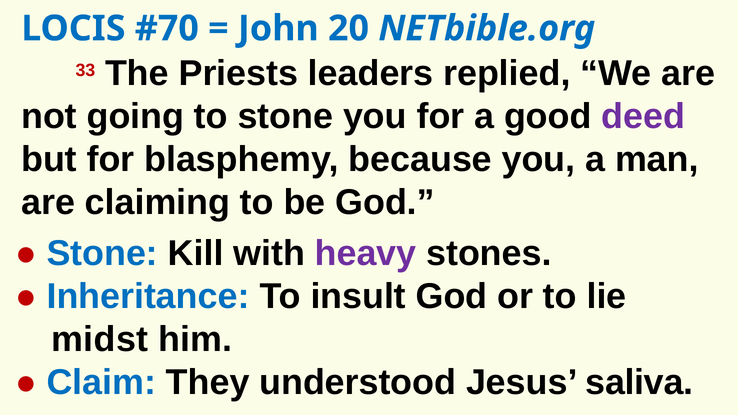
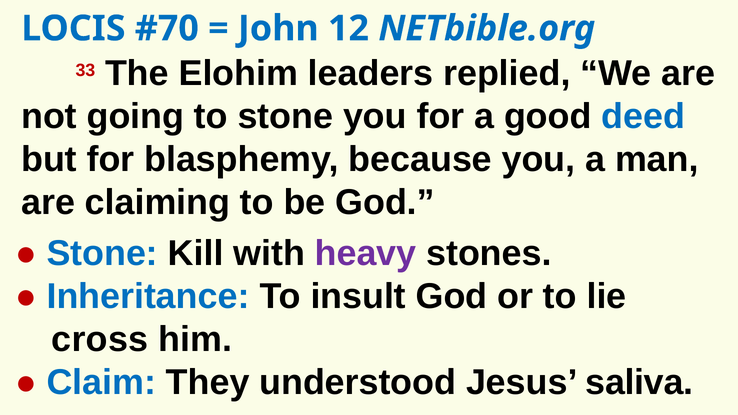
20: 20 -> 12
Priests: Priests -> Elohim
deed colour: purple -> blue
midst: midst -> cross
